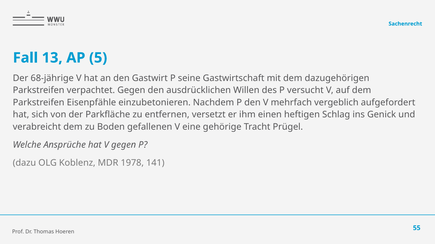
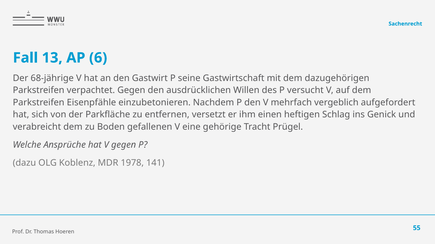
5: 5 -> 6
